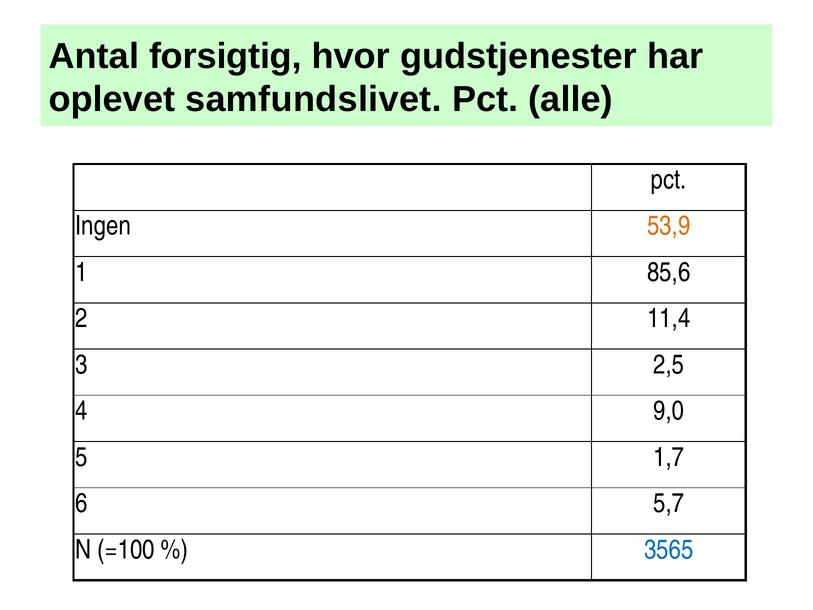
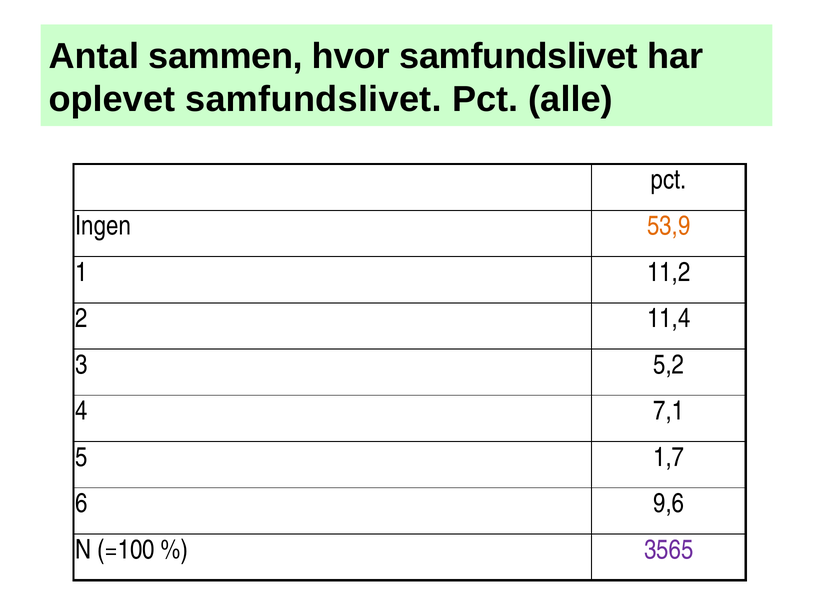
forsigtig: forsigtig -> sammen
hvor gudstjenester: gudstjenester -> samfundslivet
85,6: 85,6 -> 11,2
2,5: 2,5 -> 5,2
9,0: 9,0 -> 7,1
5,7: 5,7 -> 9,6
3565 colour: blue -> purple
